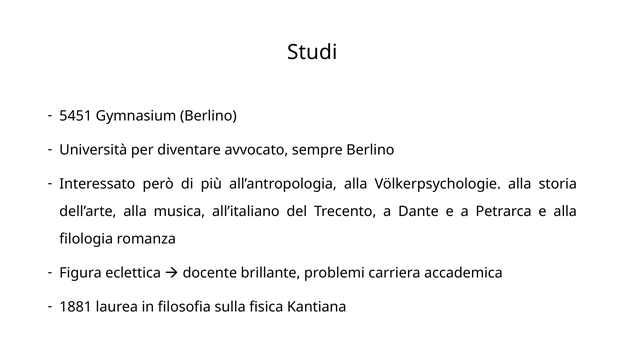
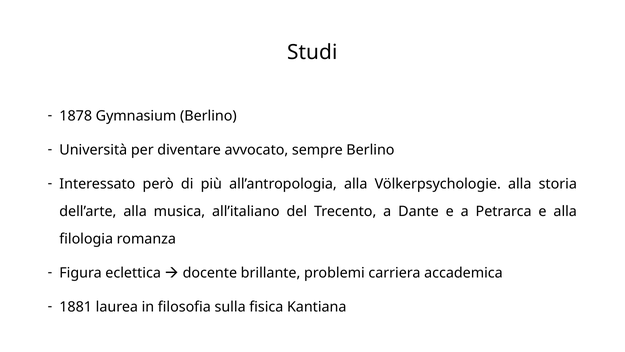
5451: 5451 -> 1878
